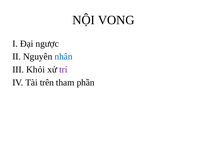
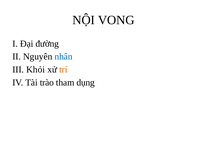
ngược: ngược -> đường
trí colour: purple -> orange
trên: trên -> trào
phần: phần -> dụng
